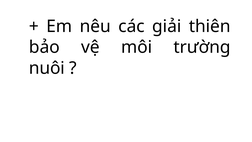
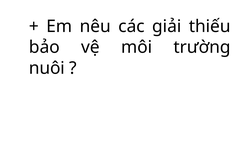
thiên: thiên -> thiếu
